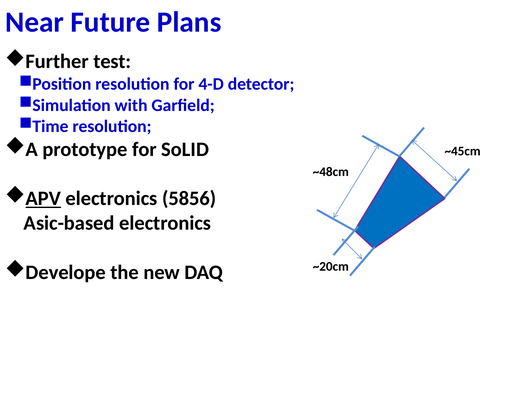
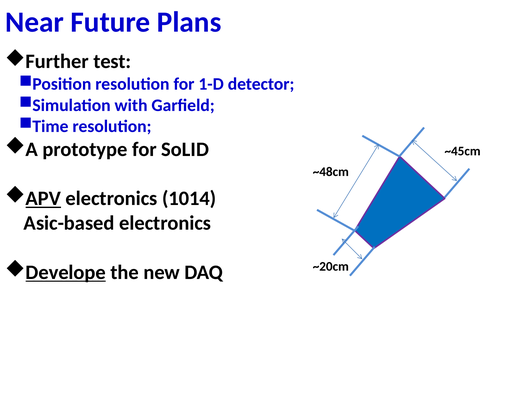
4-D: 4-D -> 1-D
5856: 5856 -> 1014
Develope underline: none -> present
